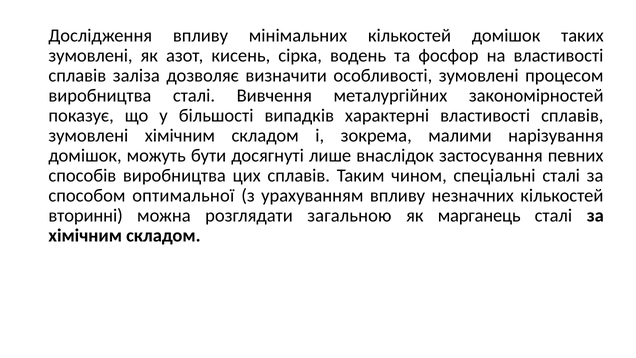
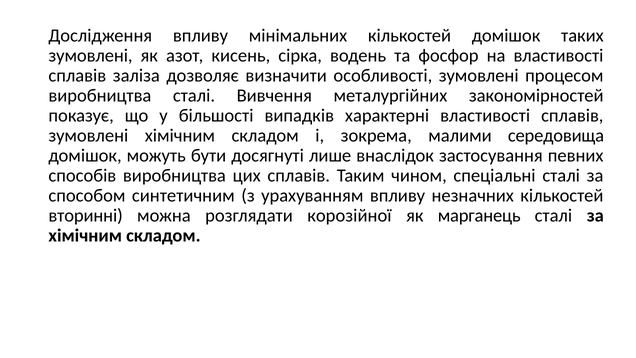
нарізування: нарізування -> середовища
оптимальної: оптимальної -> синтетичним
загальною: загальною -> корозійної
